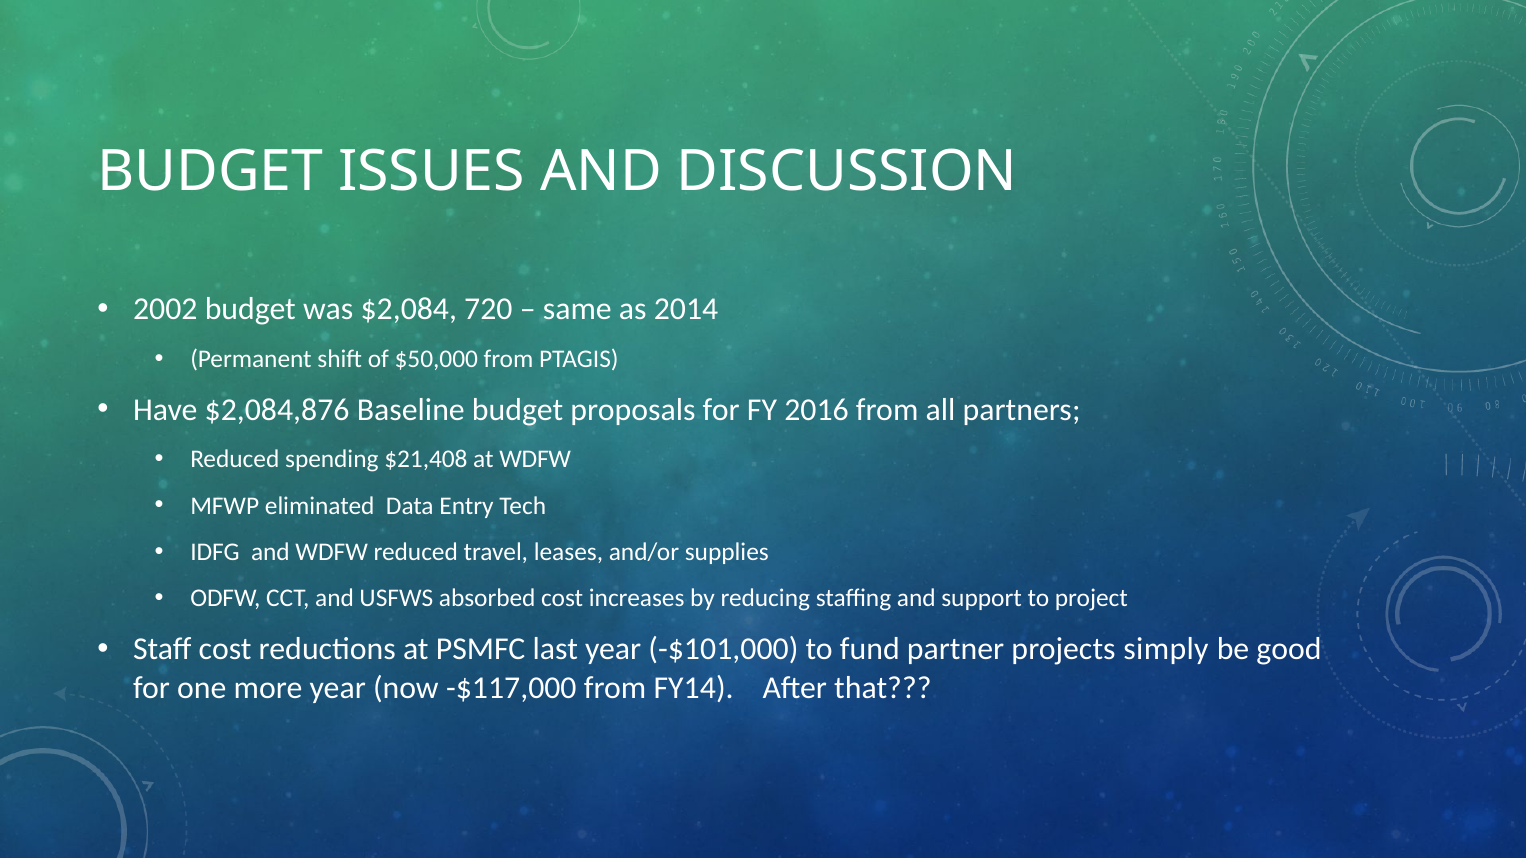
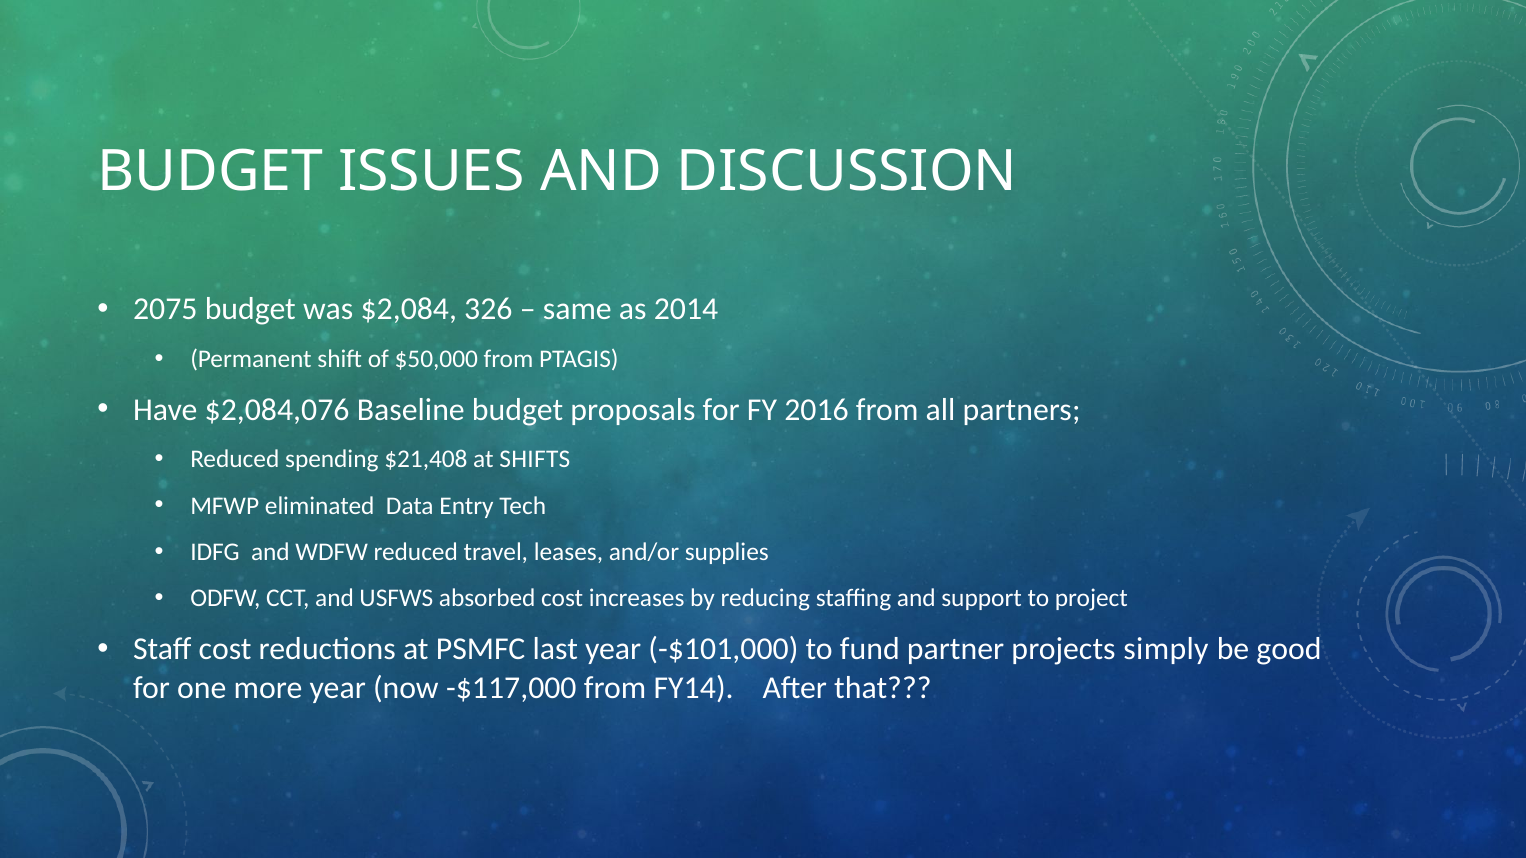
2002: 2002 -> 2075
720: 720 -> 326
$2,084,876: $2,084,876 -> $2,084,076
at WDFW: WDFW -> SHIFTS
